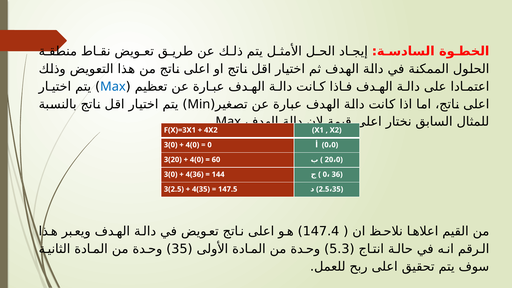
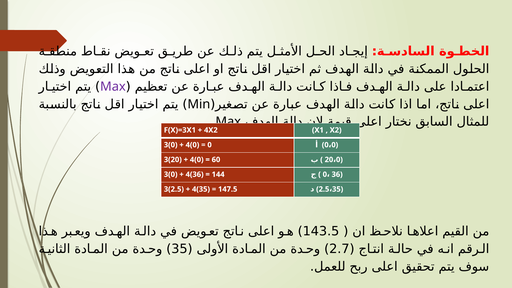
Max at (113, 86) colour: blue -> purple
147.4: 147.4 -> 143.5
5.3: 5.3 -> 2.7
